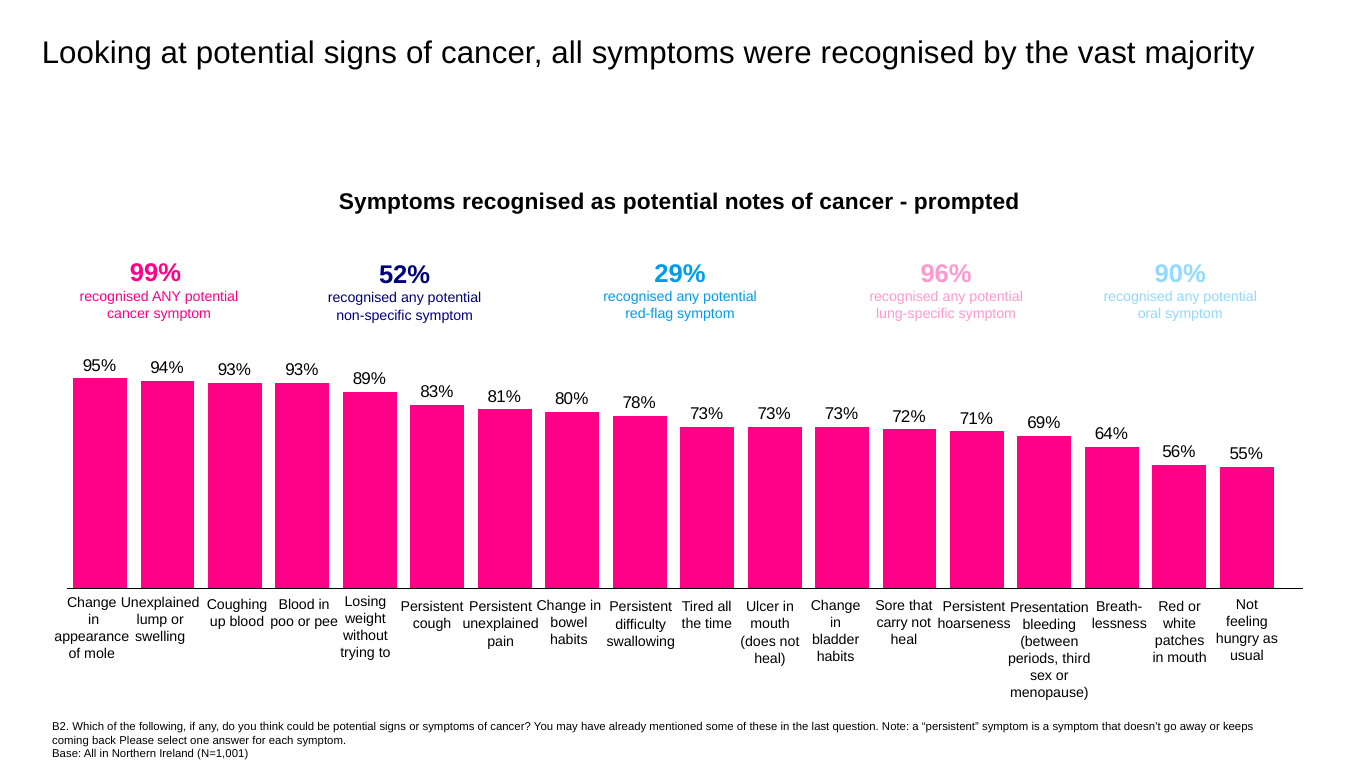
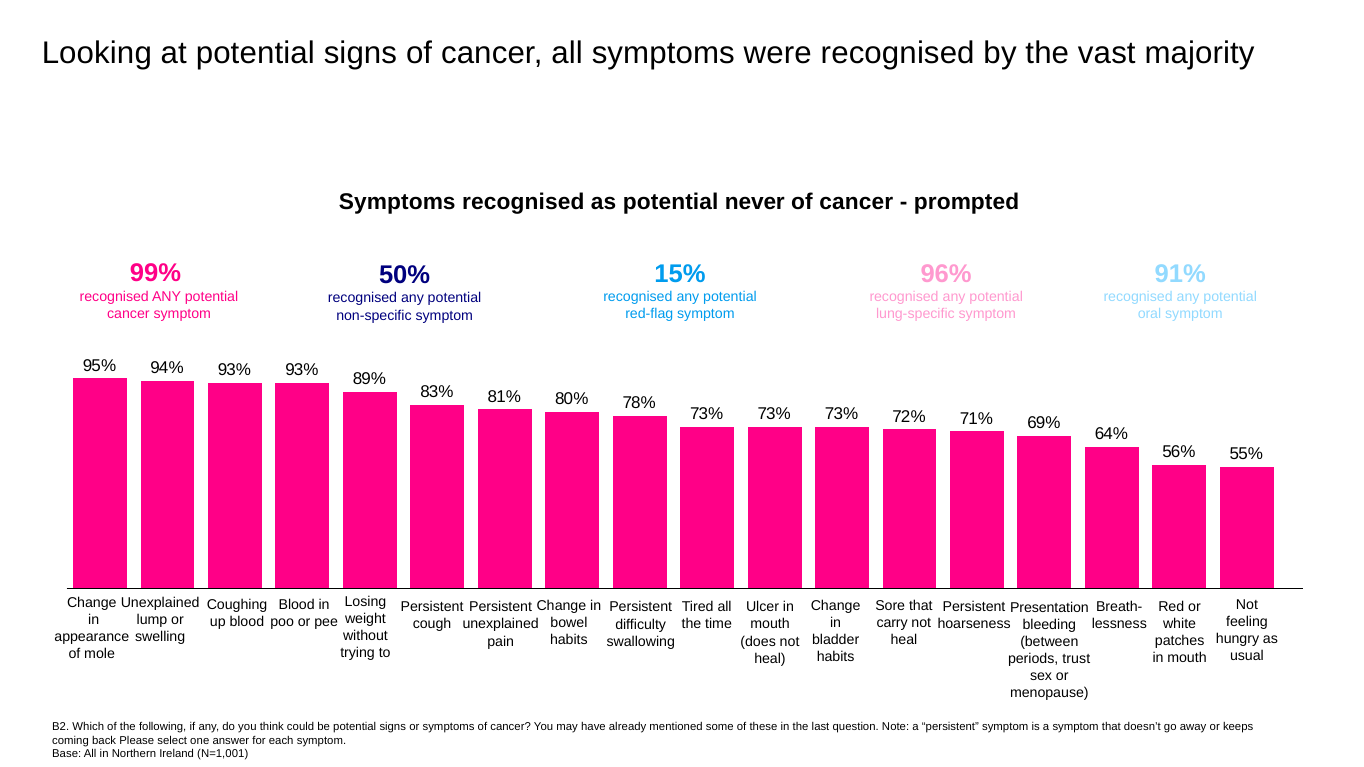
notes: notes -> never
29%: 29% -> 15%
90%: 90% -> 91%
52%: 52% -> 50%
third: third -> trust
